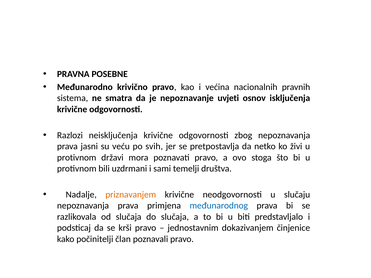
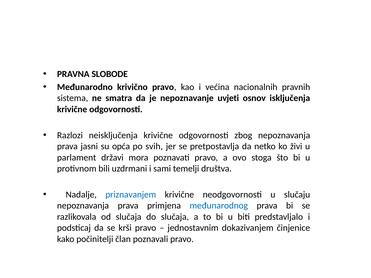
POSEBNE: POSEBNE -> SLOBODE
veću: veću -> opća
protivnom at (77, 158): protivnom -> parlament
priznavanjem colour: orange -> blue
